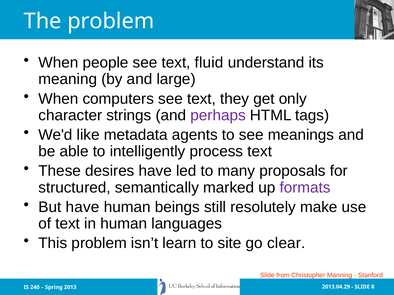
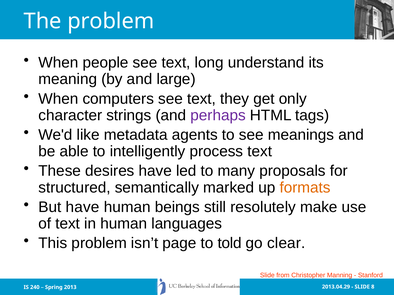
fluid: fluid -> long
formats colour: purple -> orange
learn: learn -> page
site: site -> told
